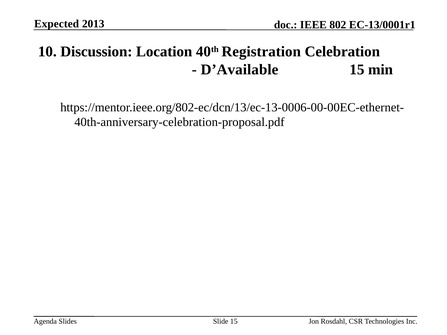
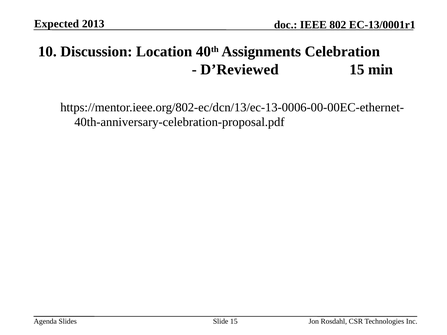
Registration: Registration -> Assignments
D’Available: D’Available -> D’Reviewed
